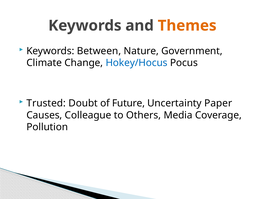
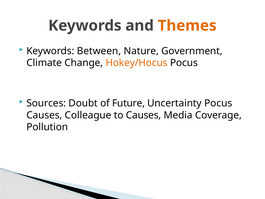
Hokey/Hocus colour: blue -> orange
Trusted: Trusted -> Sources
Uncertainty Paper: Paper -> Pocus
to Others: Others -> Causes
